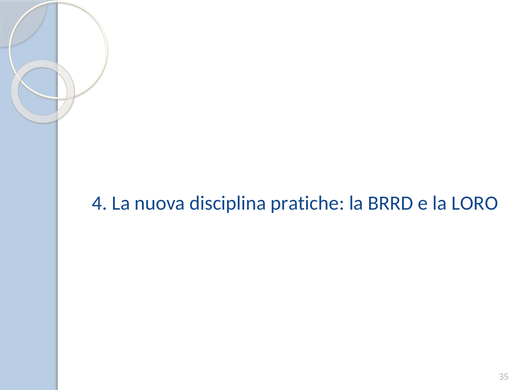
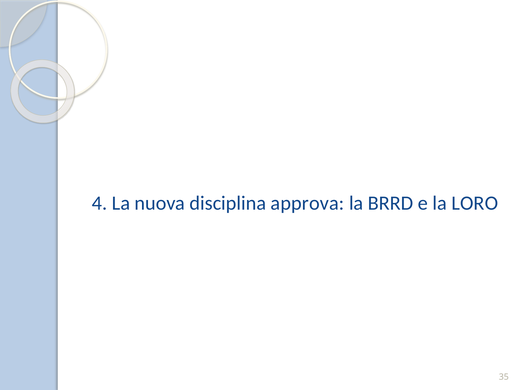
pratiche: pratiche -> approva
